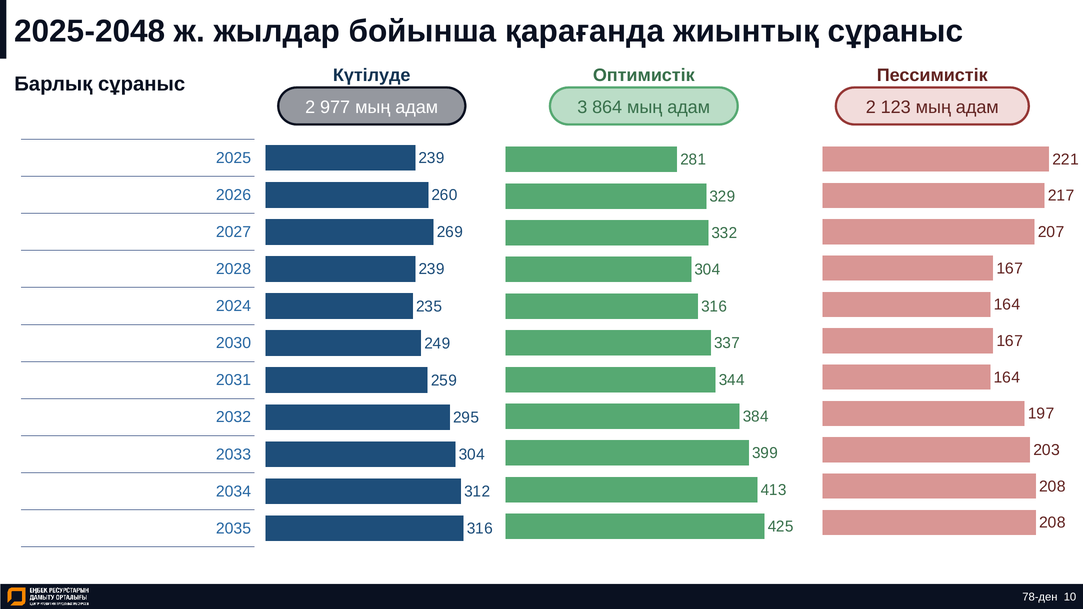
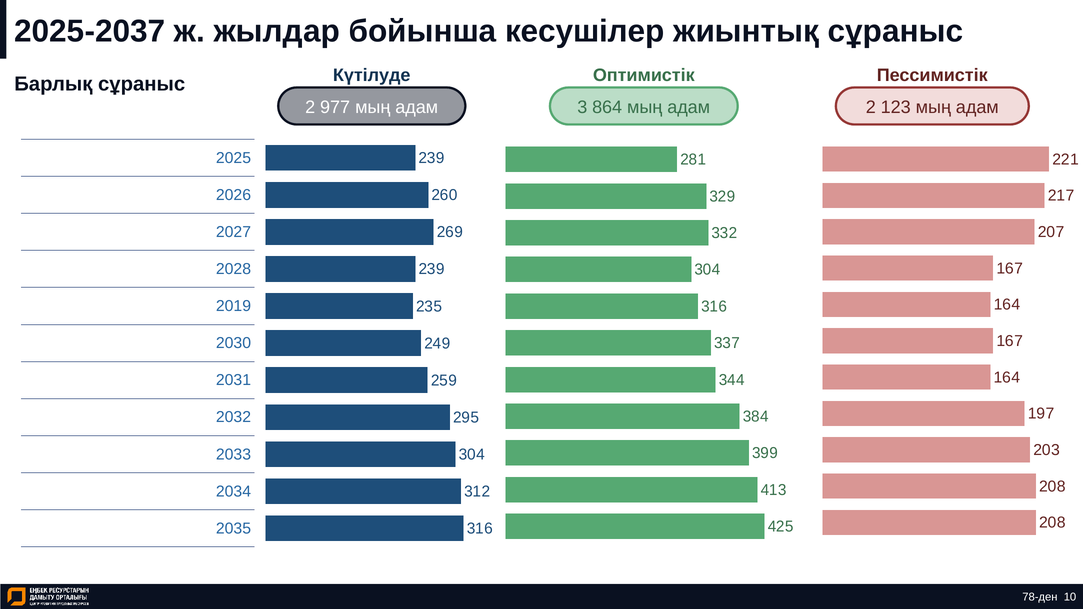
2025-2048: 2025-2048 -> 2025-2037
қарағанда: қарағанда -> кесушілер
2024: 2024 -> 2019
